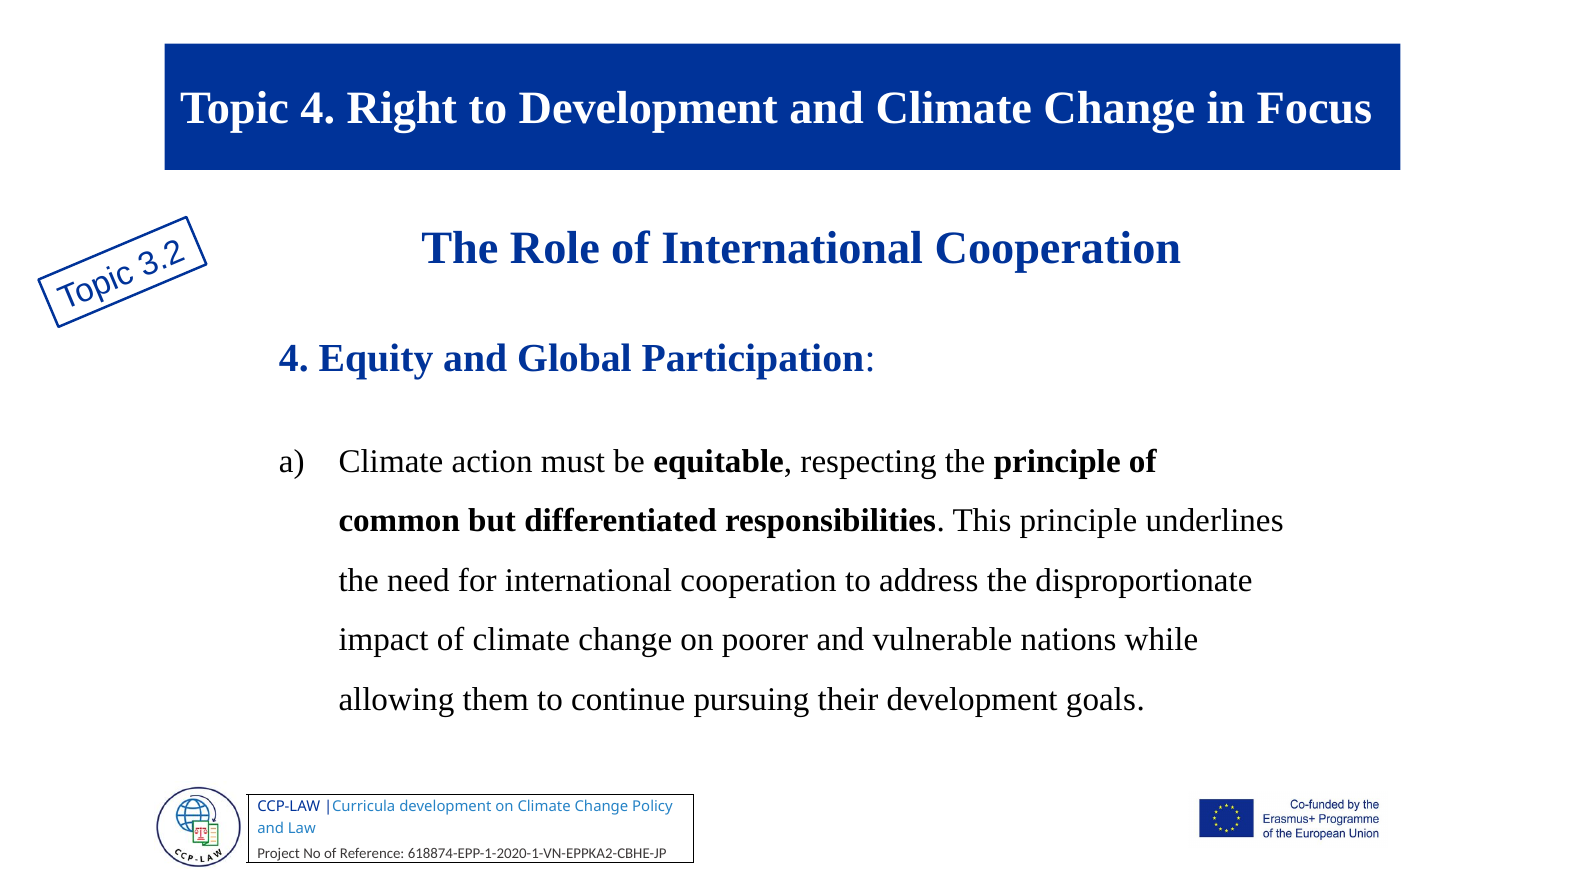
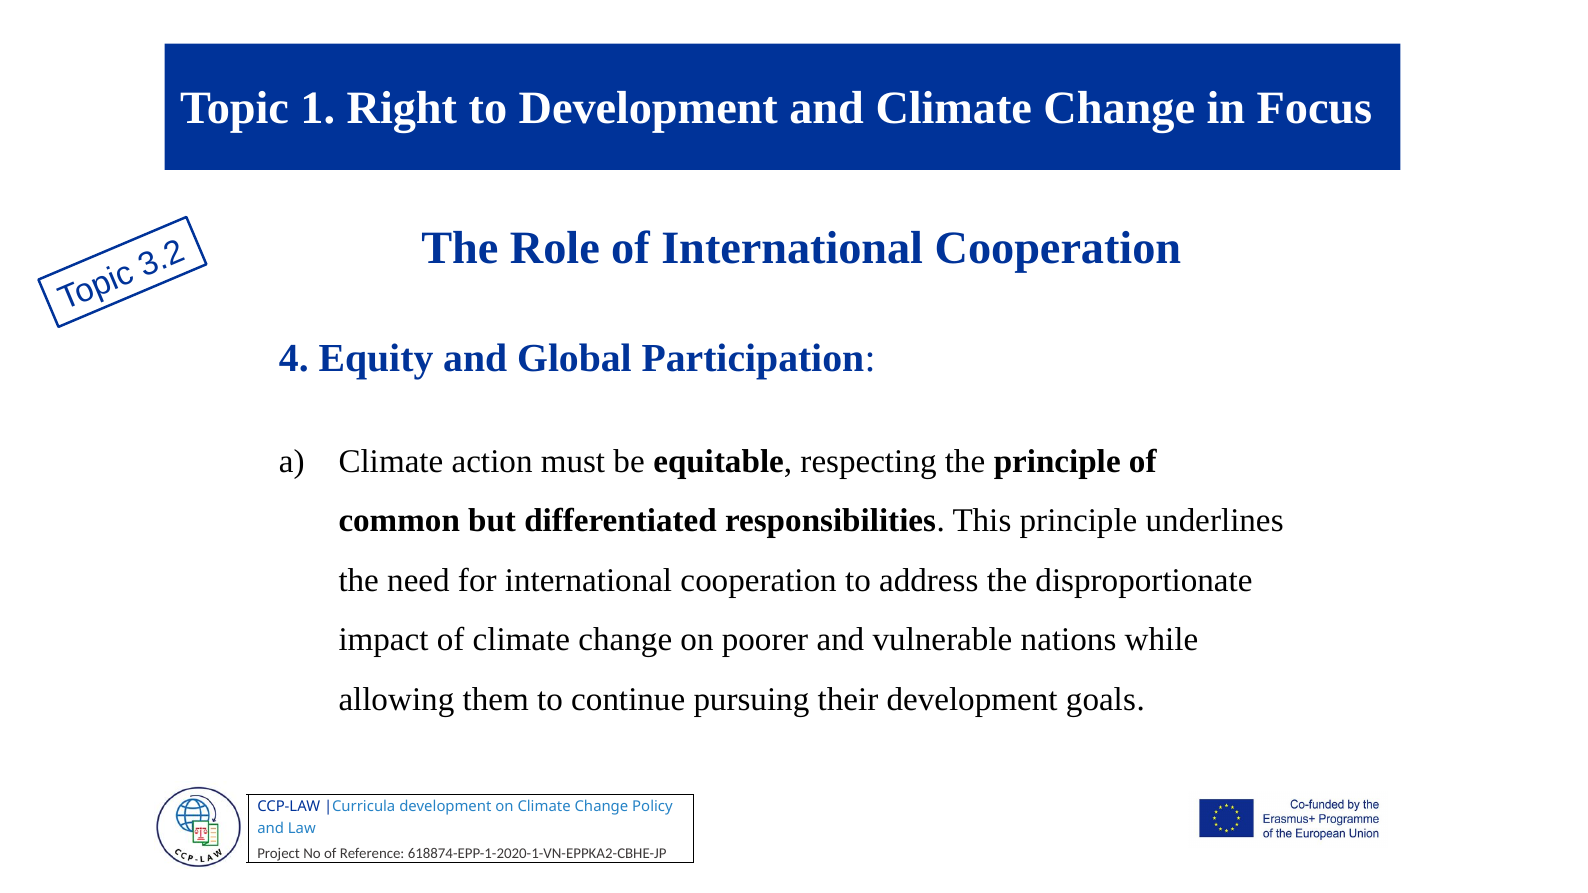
Topic 4: 4 -> 1
